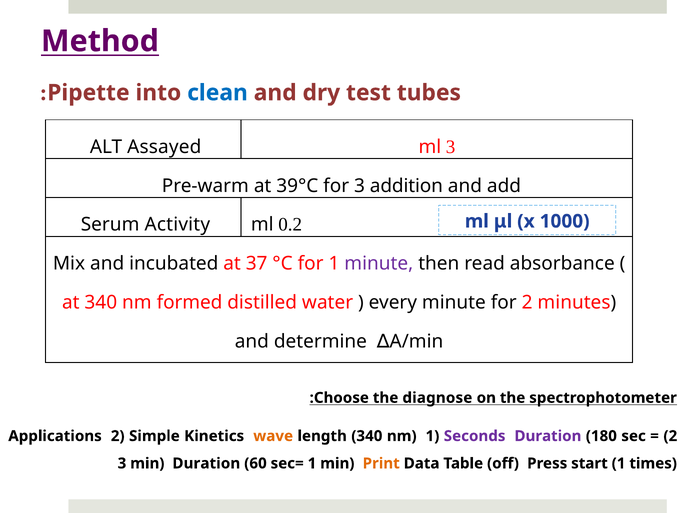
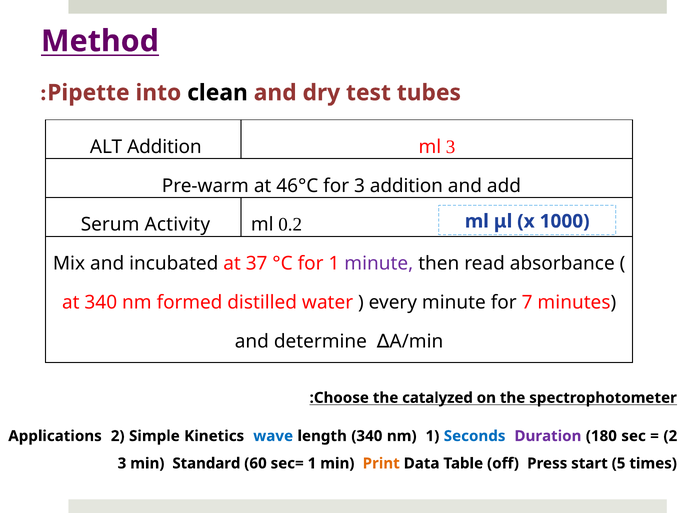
clean colour: blue -> black
ALT Assayed: Assayed -> Addition
39°C: 39°C -> 46°C
for 2: 2 -> 7
diagnose: diagnose -> catalyzed
wave colour: orange -> blue
Seconds colour: purple -> blue
Duration at (206, 463): Duration -> Standard
start 1: 1 -> 5
